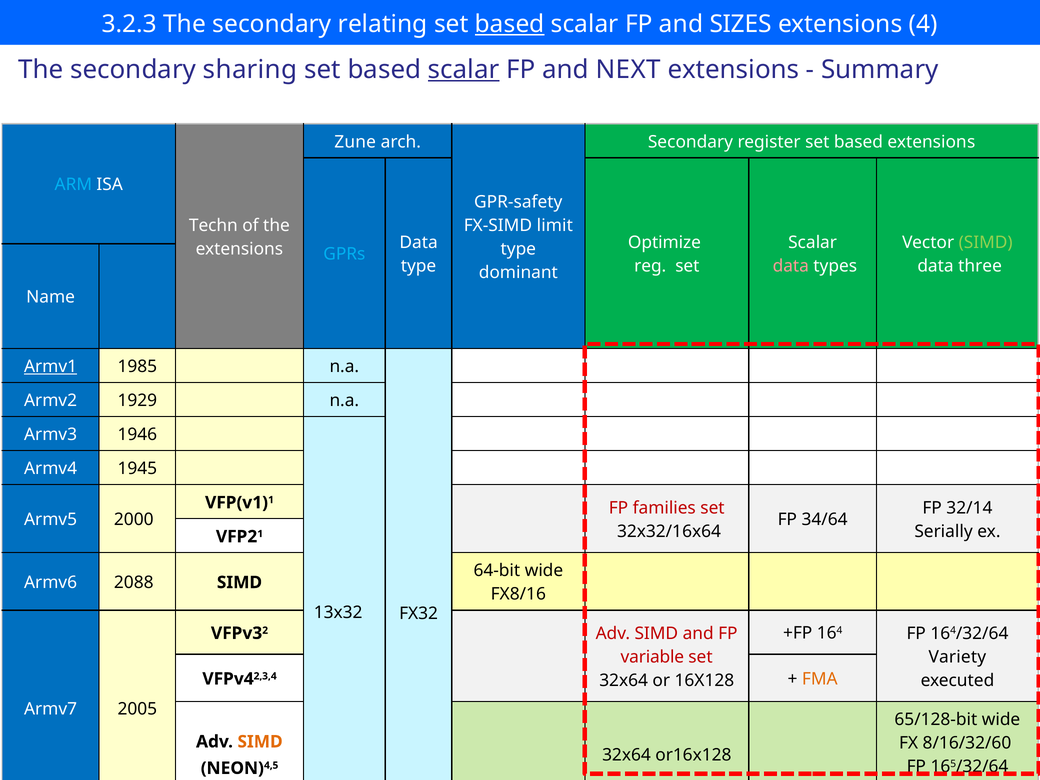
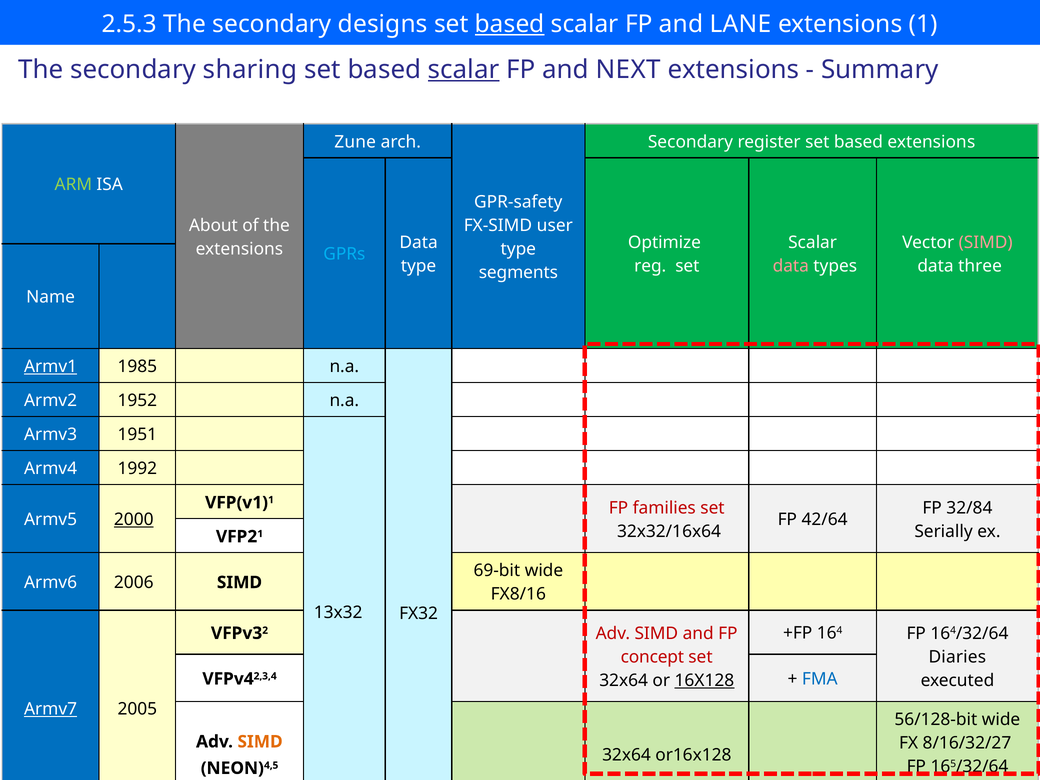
3.2.3: 3.2.3 -> 2.5.3
relating: relating -> designs
SIZES: SIZES -> LANE
4: 4 -> 1
ARM colour: light blue -> light green
Techn: Techn -> About
limit: limit -> user
SIMD at (986, 242) colour: light green -> pink
dominant: dominant -> segments
1929: 1929 -> 1952
1946: 1946 -> 1951
1945: 1945 -> 1992
32/14: 32/14 -> 32/84
2000 underline: none -> present
34/64: 34/64 -> 42/64
64-bit at (497, 571): 64-bit -> 69-bit
2088: 2088 -> 2006
variable: variable -> concept
Variety: Variety -> Diaries
FMA colour: orange -> blue
16X128 at (704, 680) underline: none -> present
Armv7 at (51, 709) underline: none -> present
65/128-bit: 65/128-bit -> 56/128-bit
8/16/32/60: 8/16/32/60 -> 8/16/32/27
